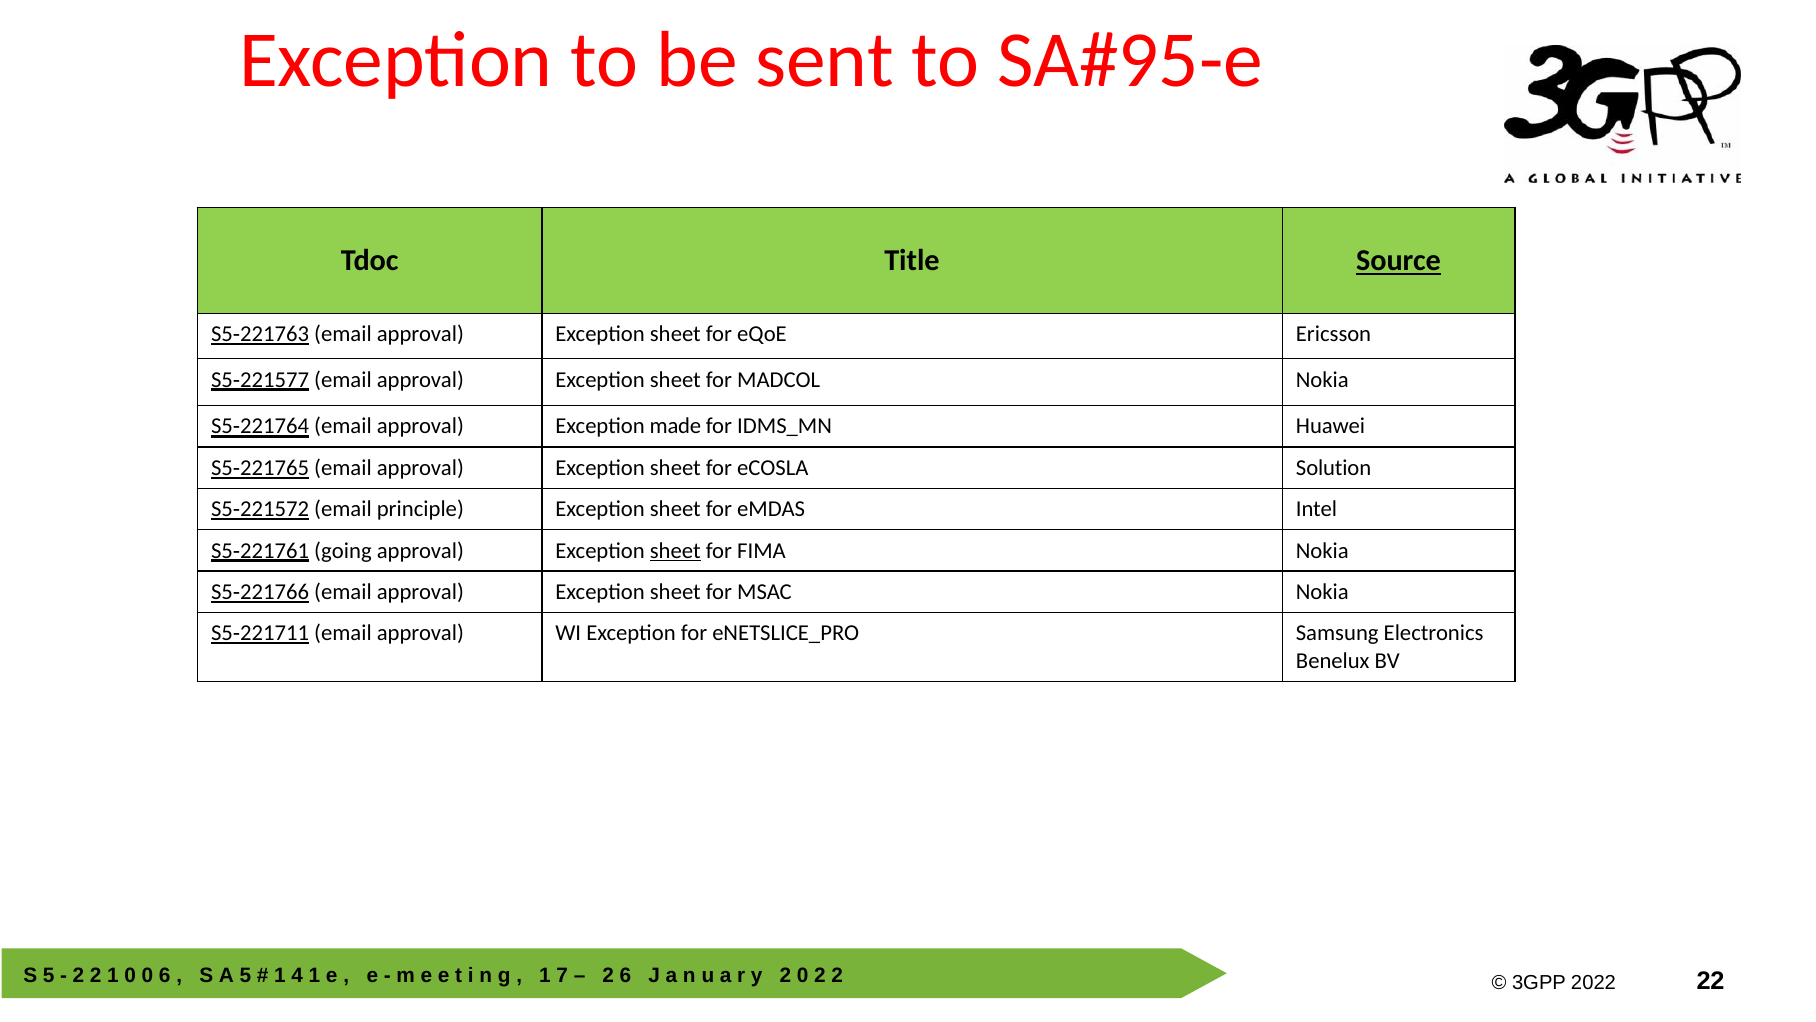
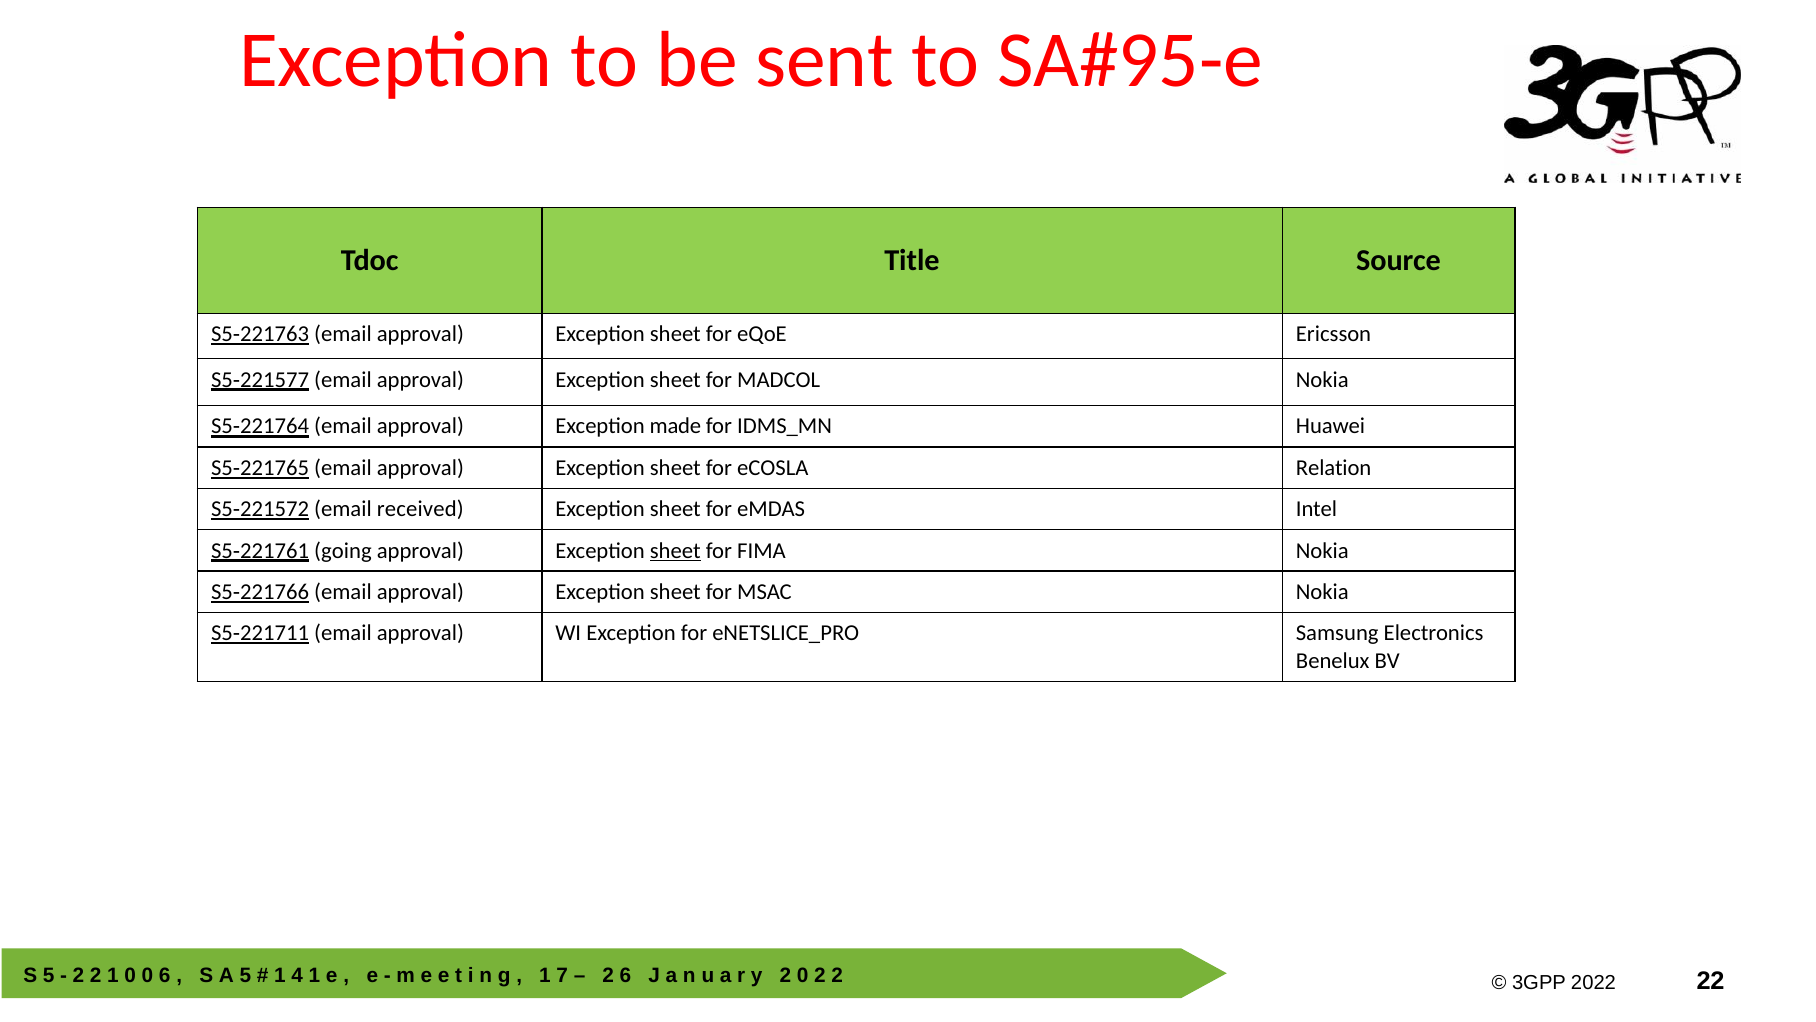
Source underline: present -> none
Solution: Solution -> Relation
principle: principle -> received
